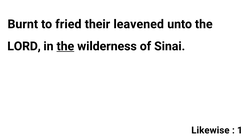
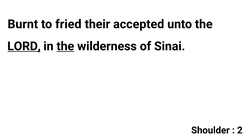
leavened: leavened -> accepted
LORD underline: none -> present
Likewise: Likewise -> Shoulder
1: 1 -> 2
